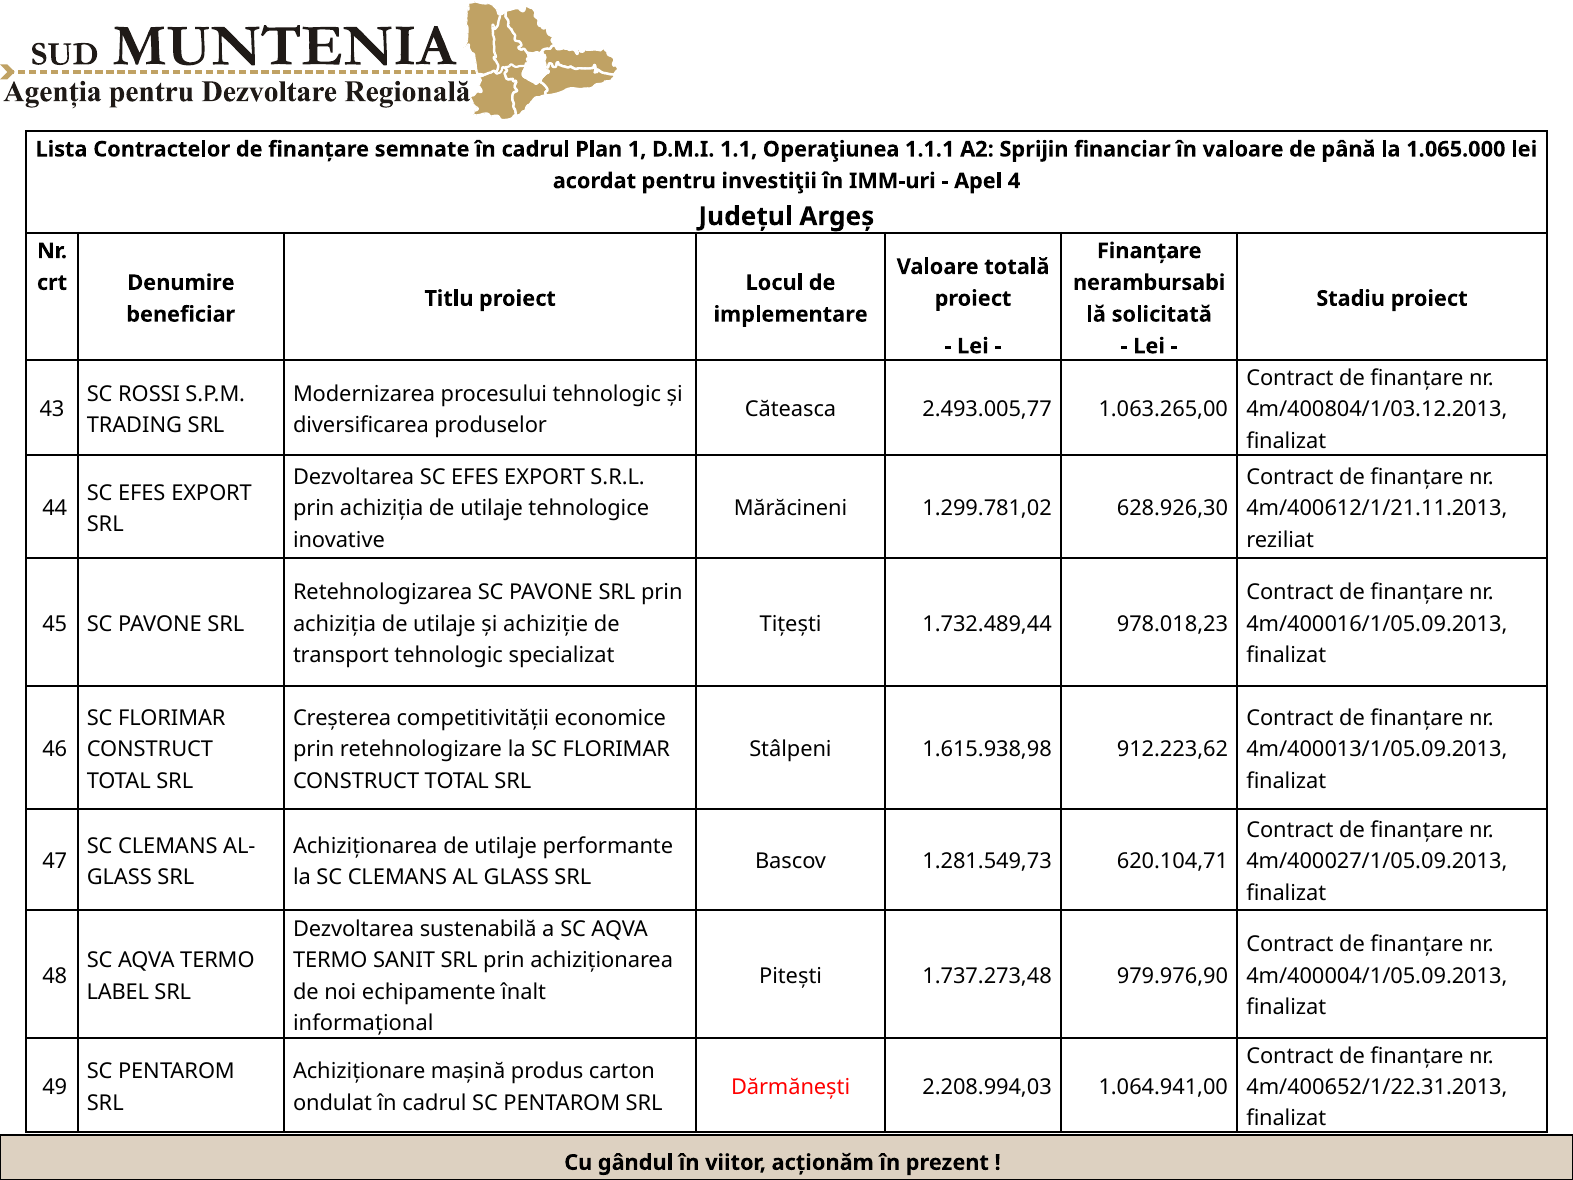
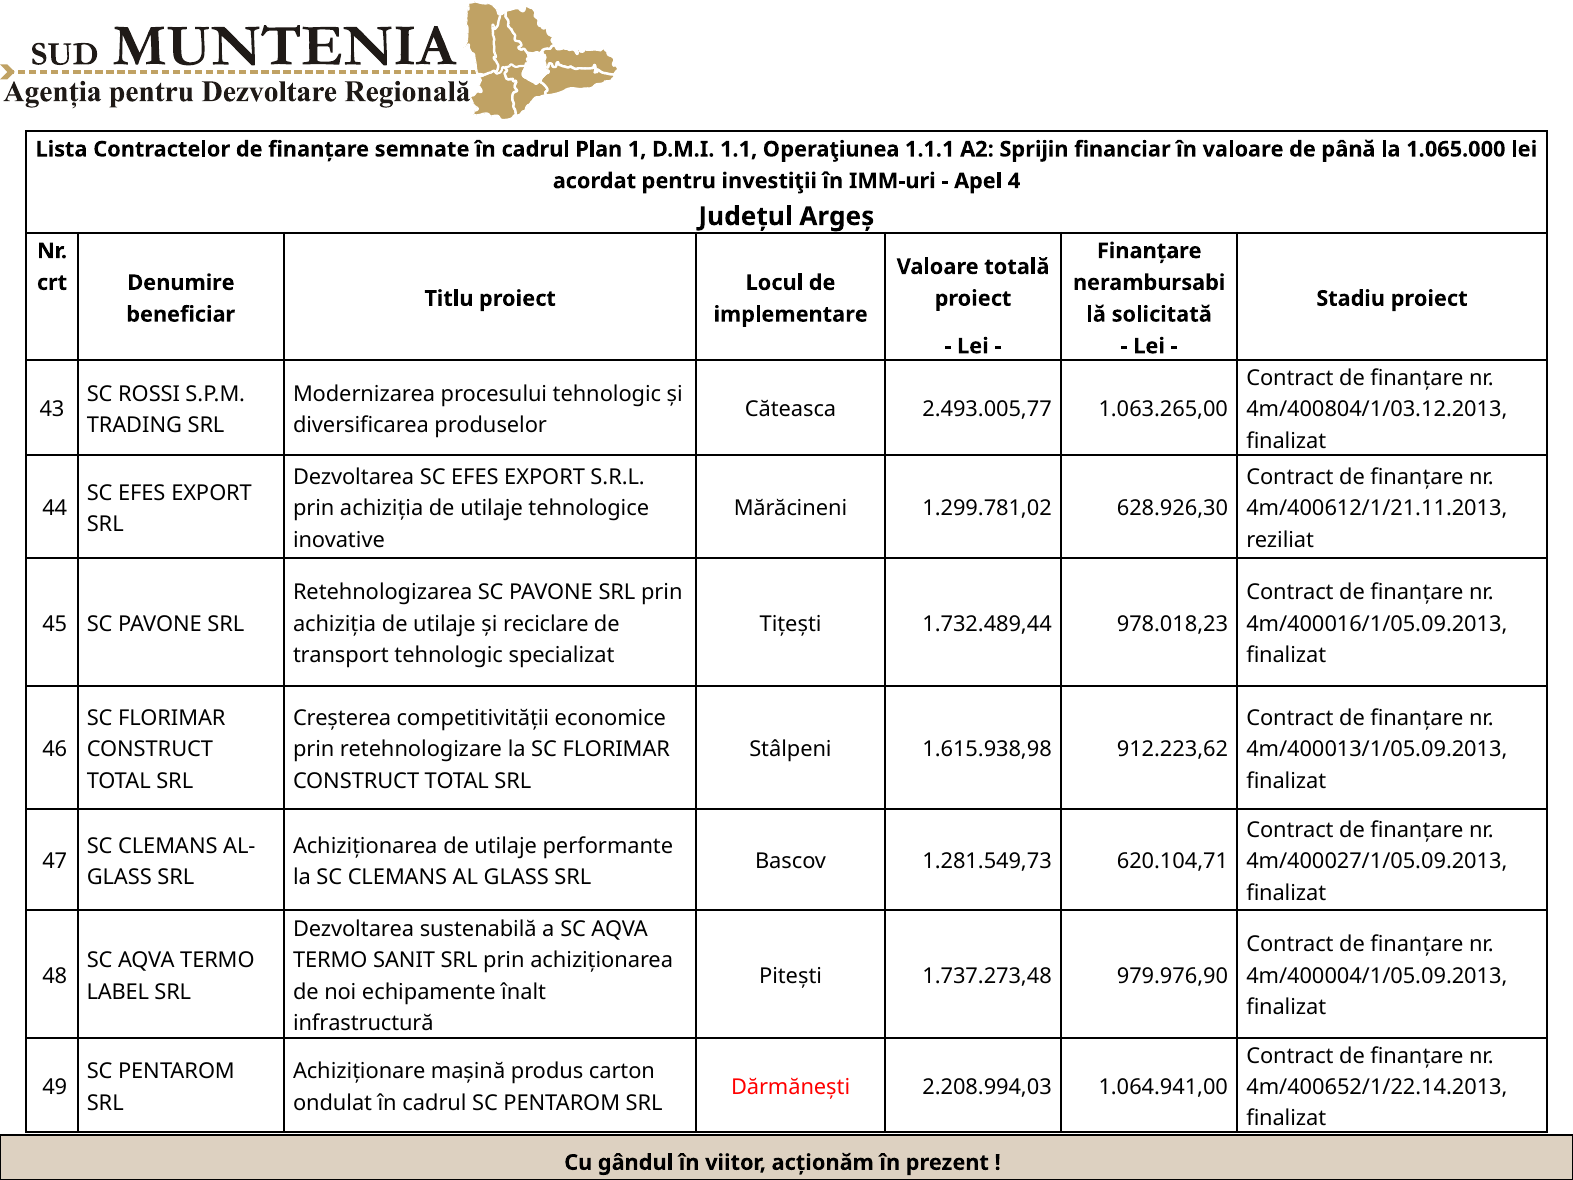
achiziție: achiziție -> reciclare
informațional: informațional -> infrastructură
4m/400652/1/22.31.2013: 4m/400652/1/22.31.2013 -> 4m/400652/1/22.14.2013
